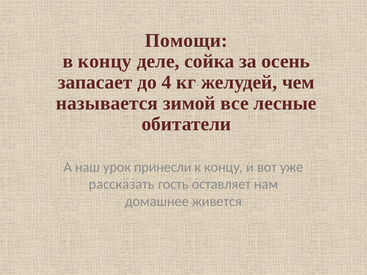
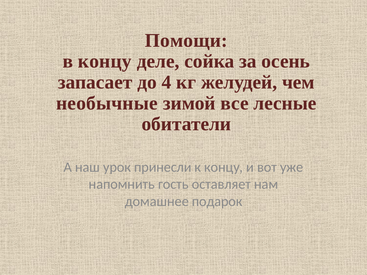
называется: называется -> необычные
рассказать: рассказать -> напомнить
живется: живется -> подарок
